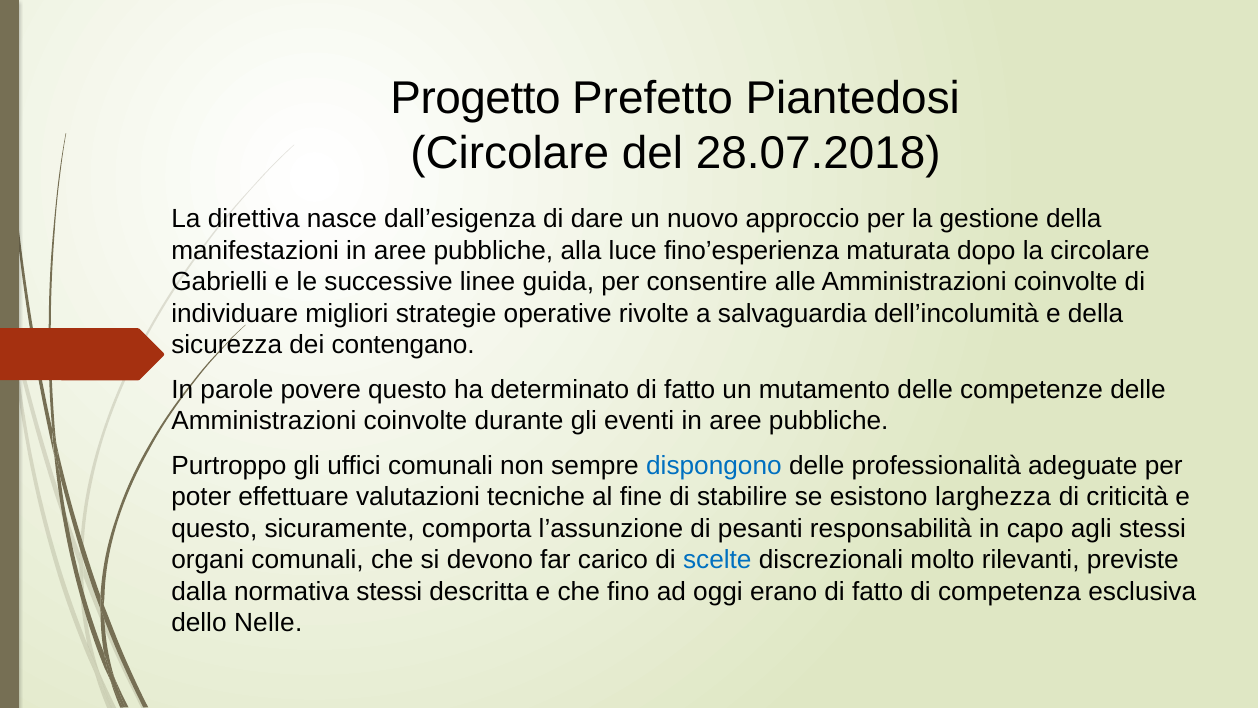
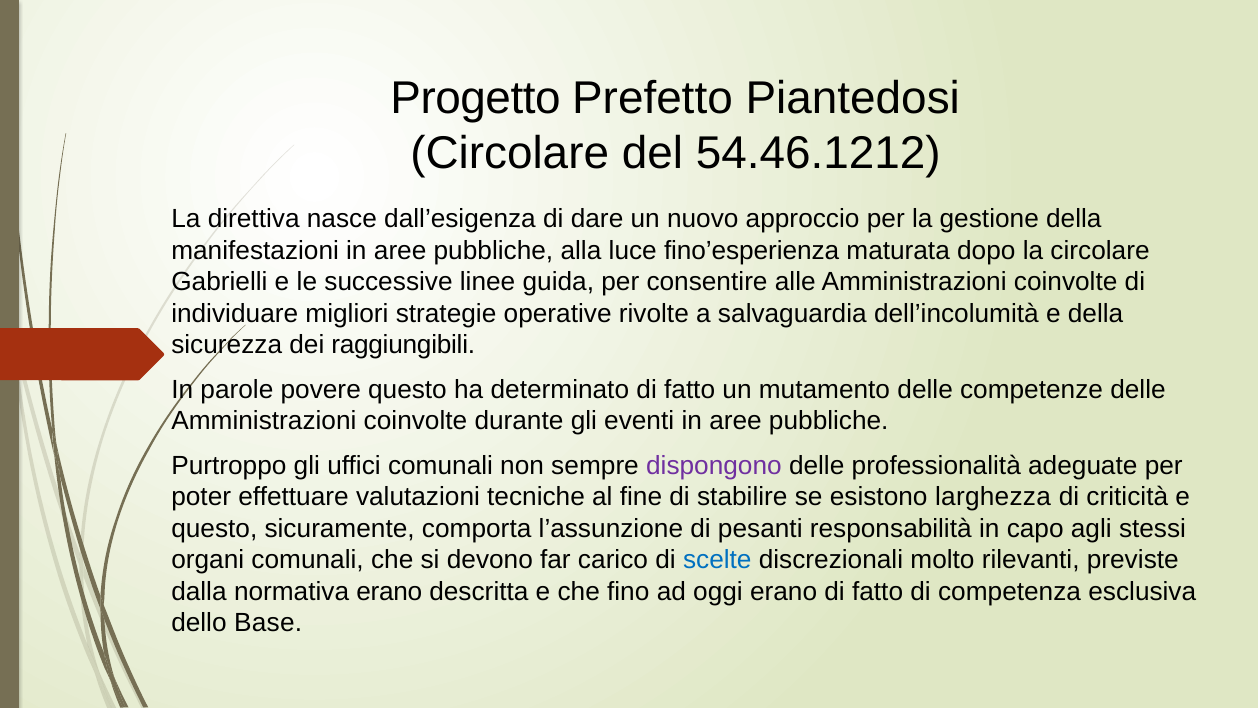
28.07.2018: 28.07.2018 -> 54.46.1212
contengano: contengano -> raggiungibili
dispongono colour: blue -> purple
normativa stessi: stessi -> erano
Nelle: Nelle -> Base
